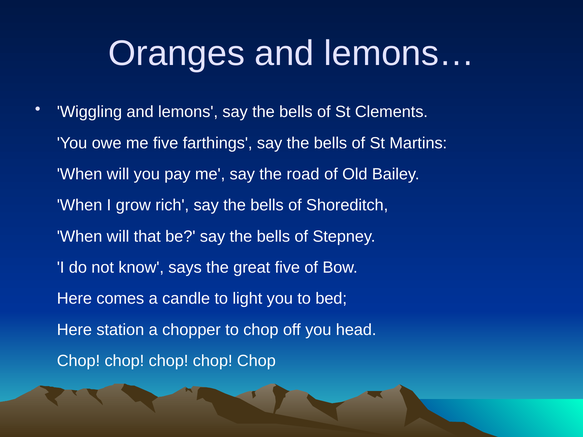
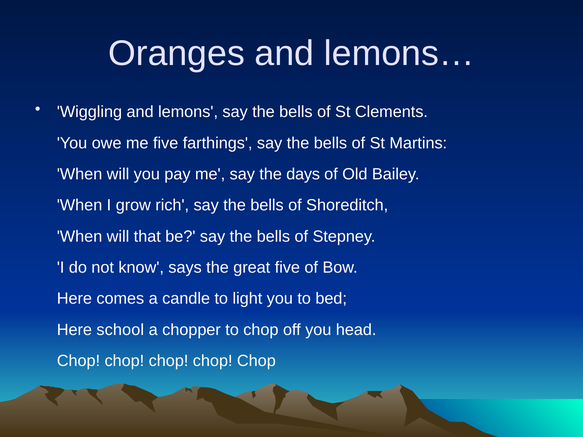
road: road -> days
station: station -> school
